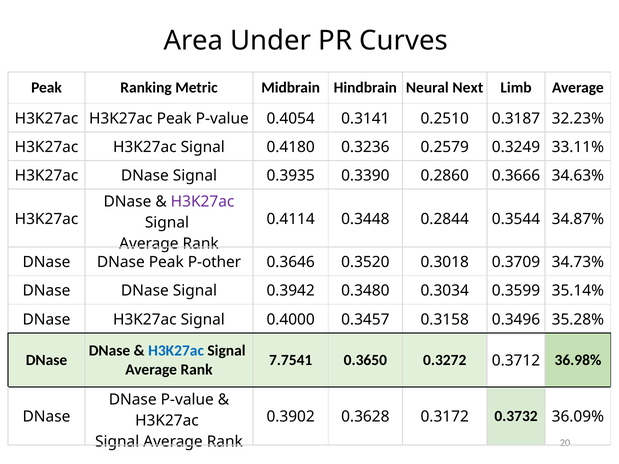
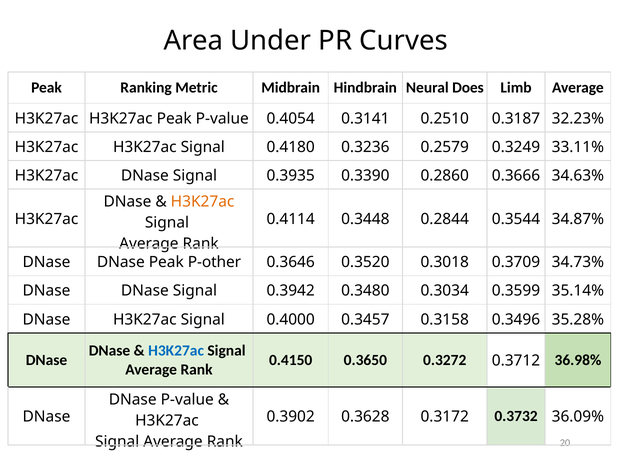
Next: Next -> Does
H3K27ac at (203, 202) colour: purple -> orange
7.7541: 7.7541 -> 0.4150
